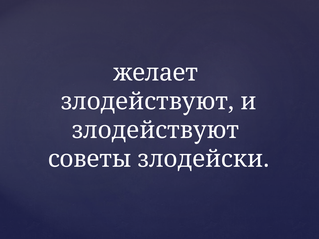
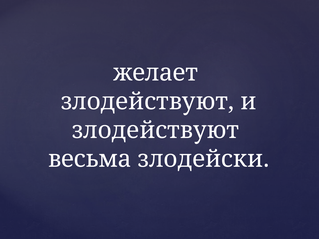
советы: советы -> весьма
